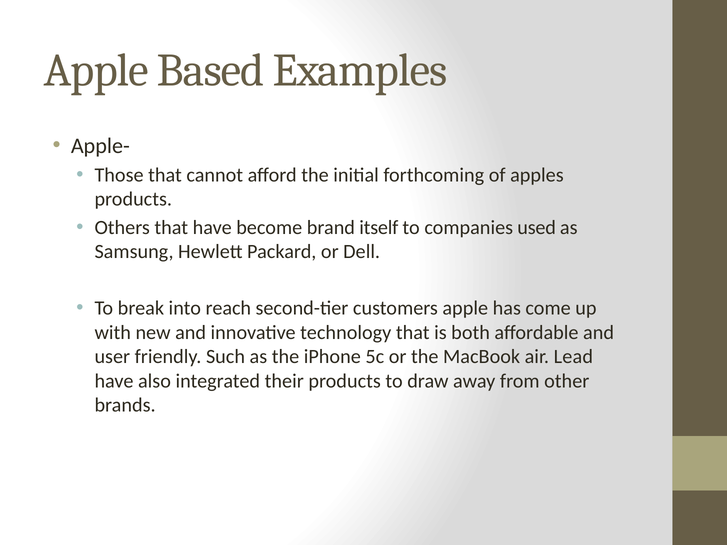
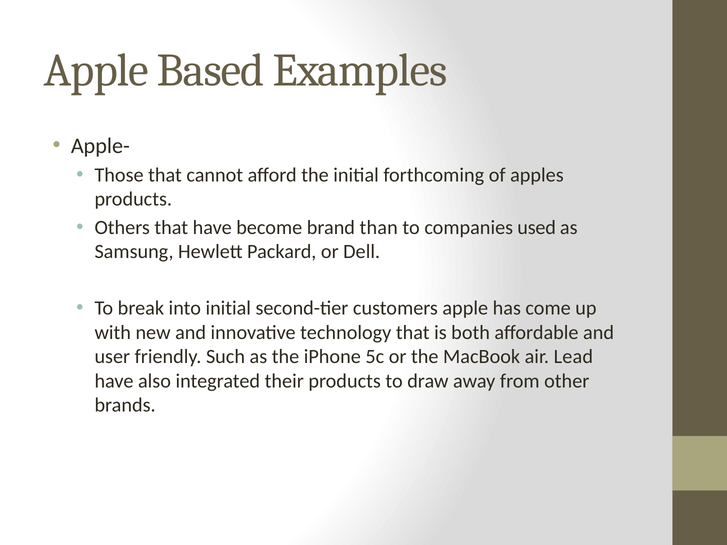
itself: itself -> than
into reach: reach -> initial
